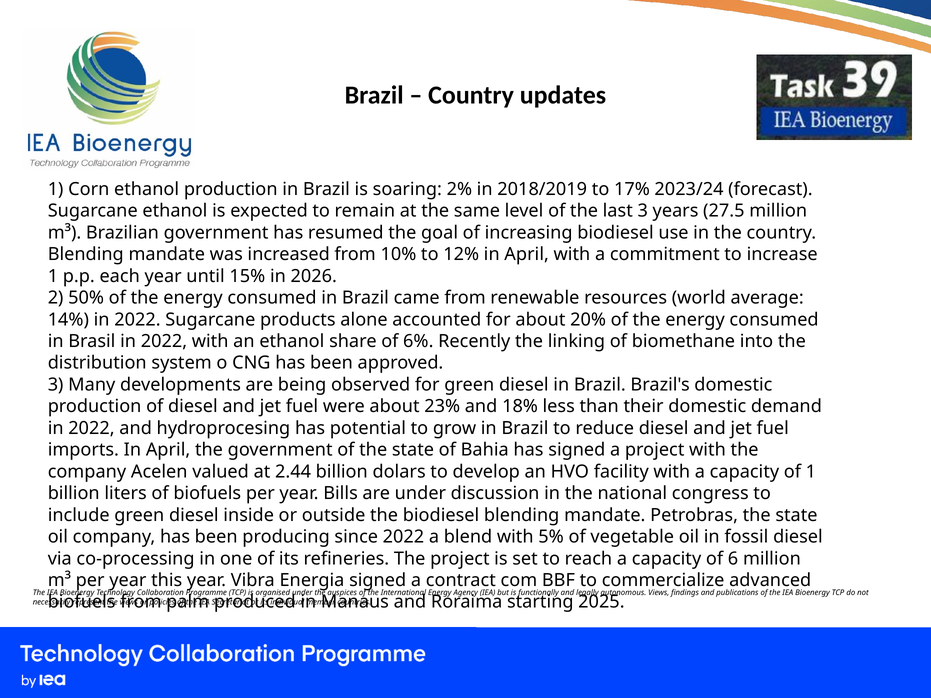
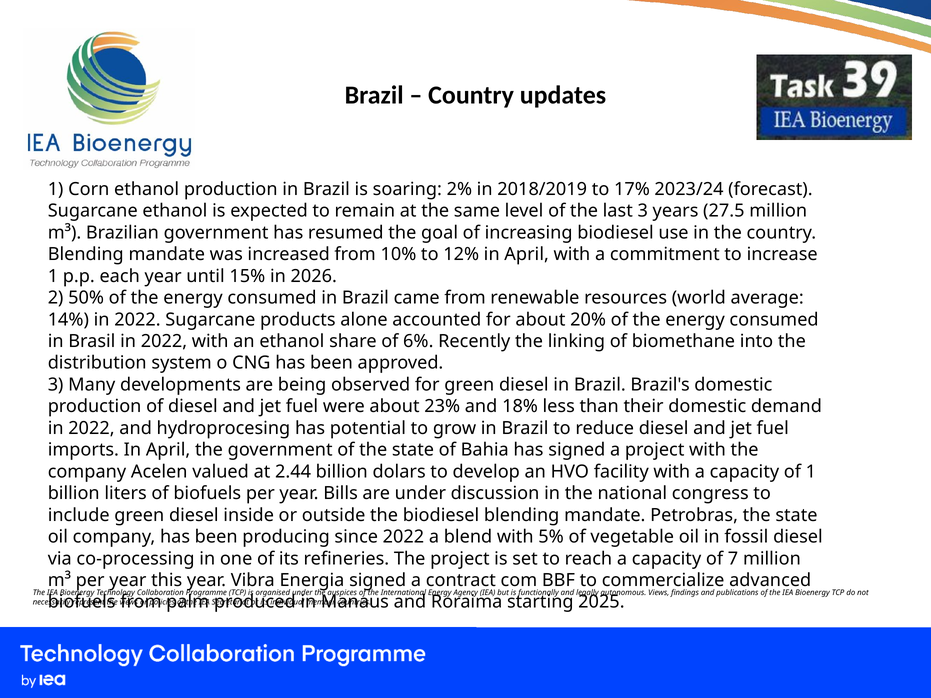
6: 6 -> 7
